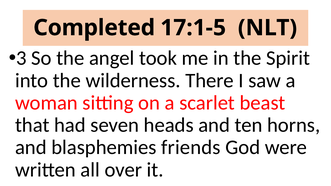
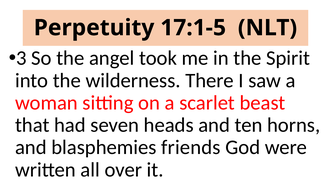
Completed: Completed -> Perpetuity
